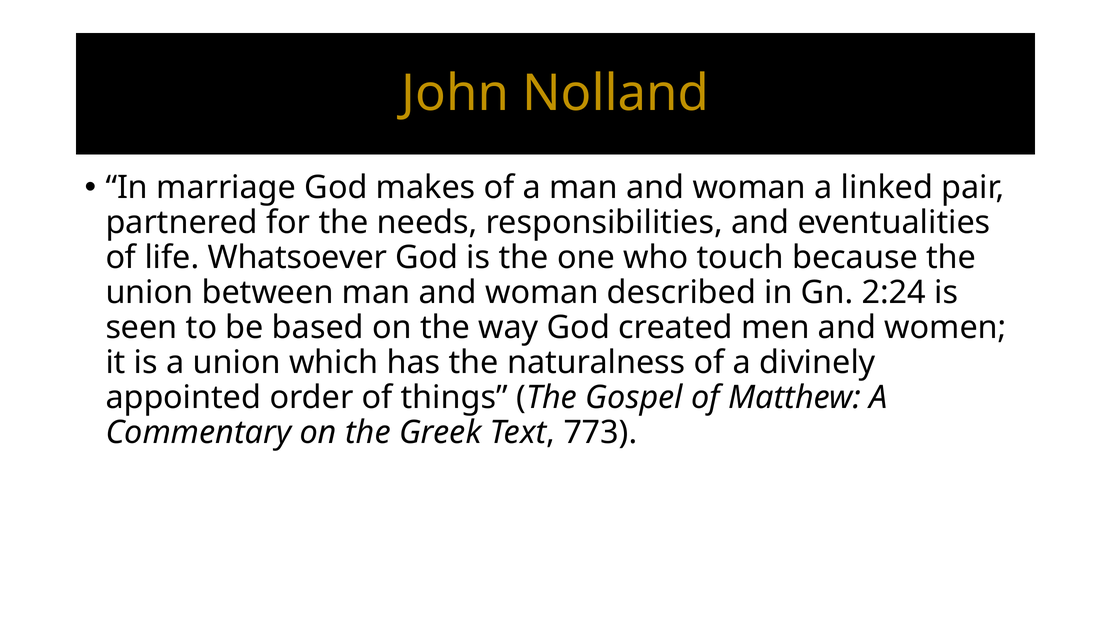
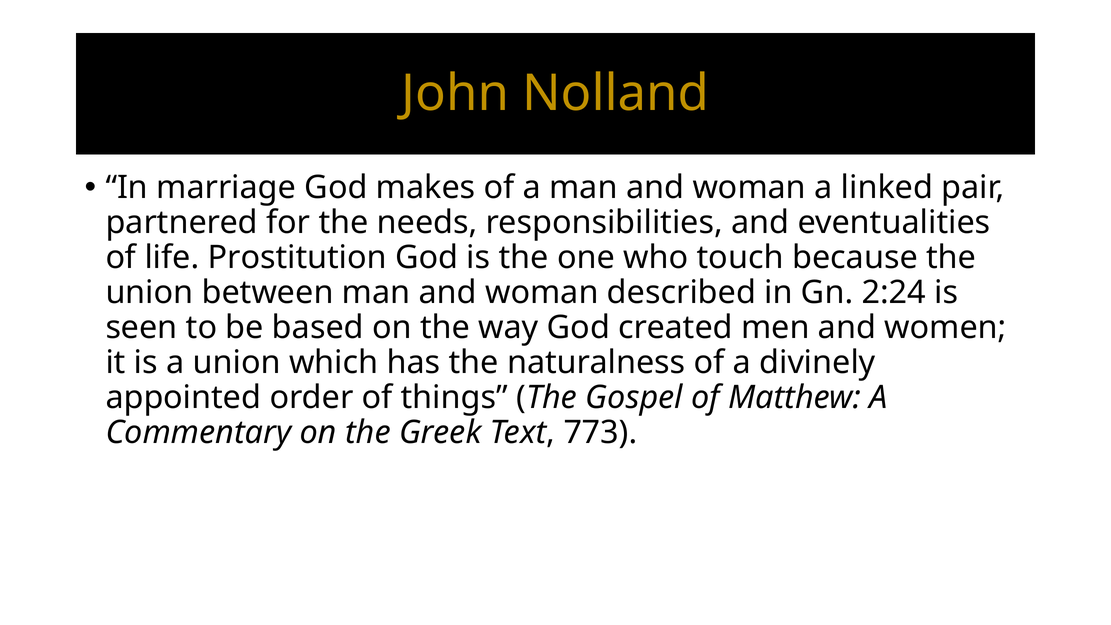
Whatsoever: Whatsoever -> Prostitution
